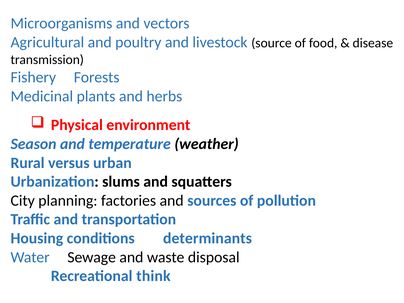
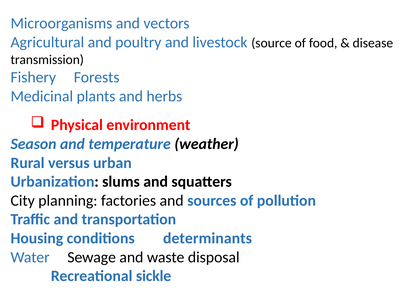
think: think -> sickle
